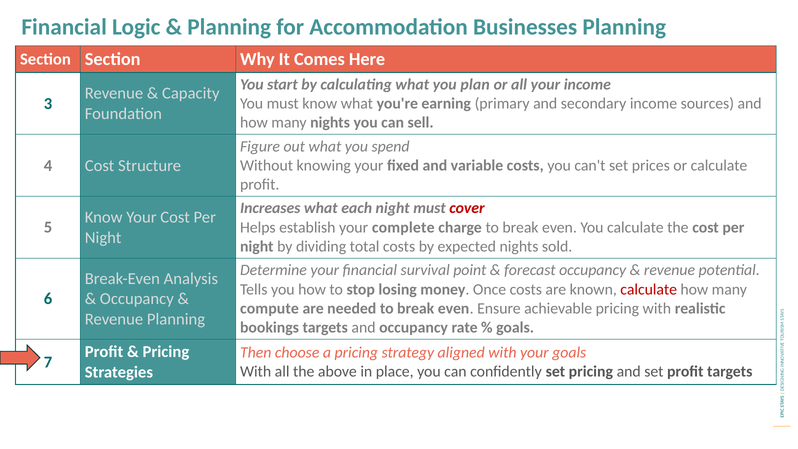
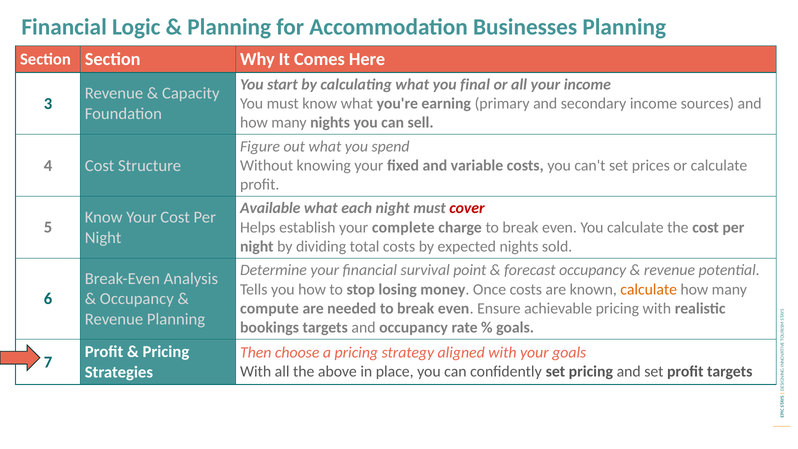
plan: plan -> final
Increases: Increases -> Available
calculate at (649, 289) colour: red -> orange
